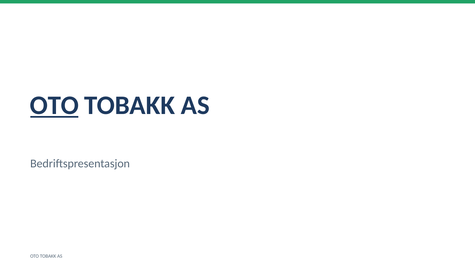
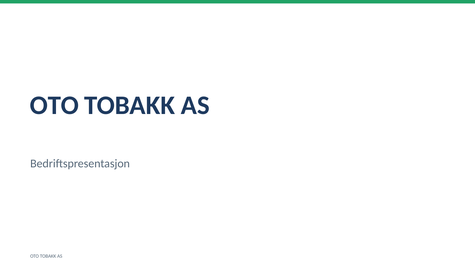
OTO at (54, 105) underline: present -> none
